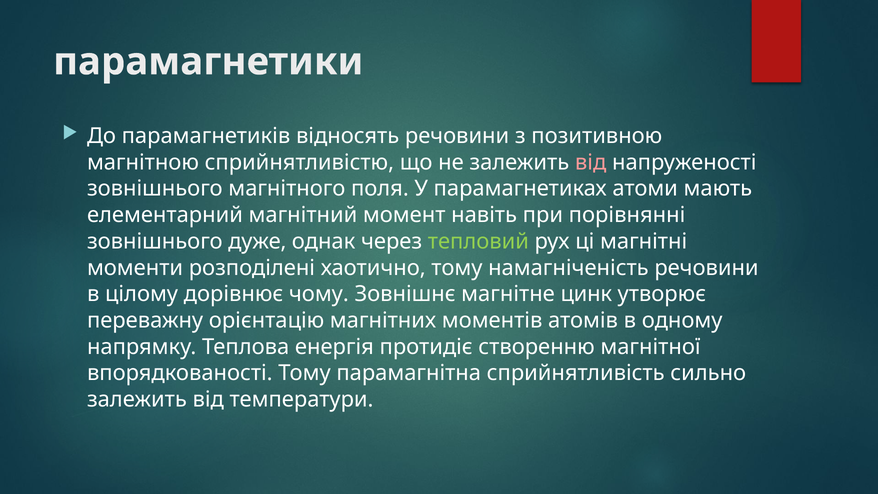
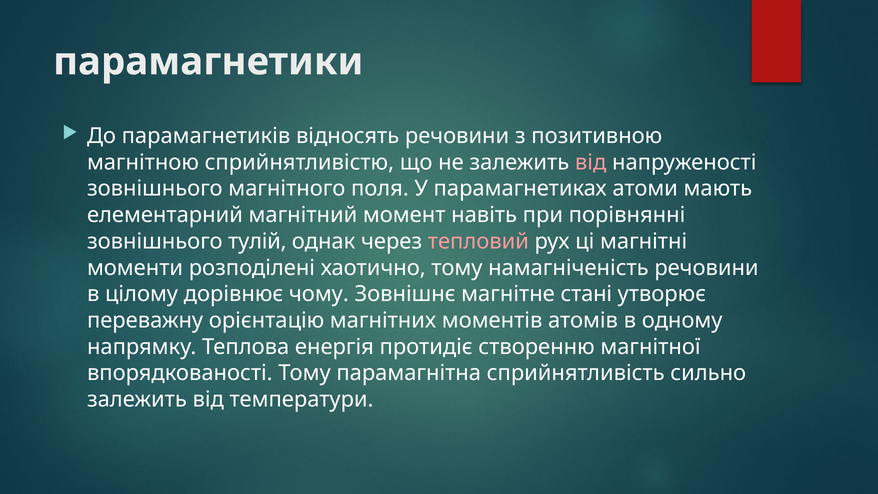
дуже: дуже -> тулій
тепловий colour: light green -> pink
цинк: цинк -> стані
